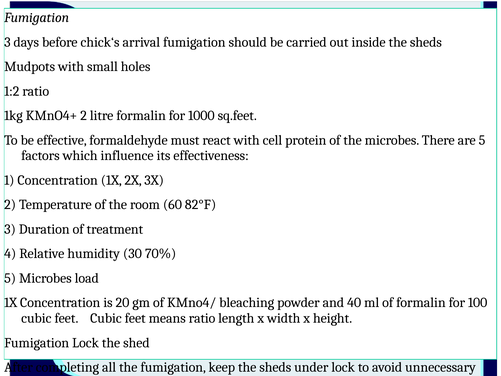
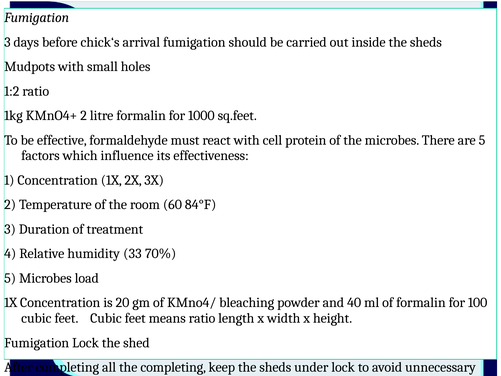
82°F: 82°F -> 84°F
30: 30 -> 33
the fumigation: fumigation -> completing
